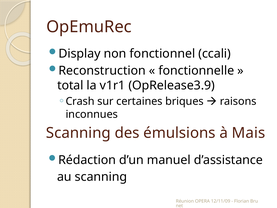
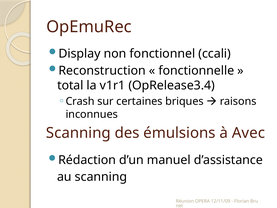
OpRelease3.9: OpRelease3.9 -> OpRelease3.4
Mais: Mais -> Avec
